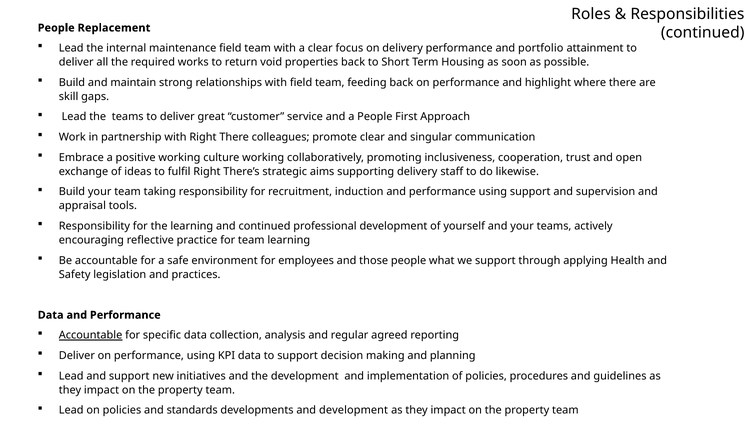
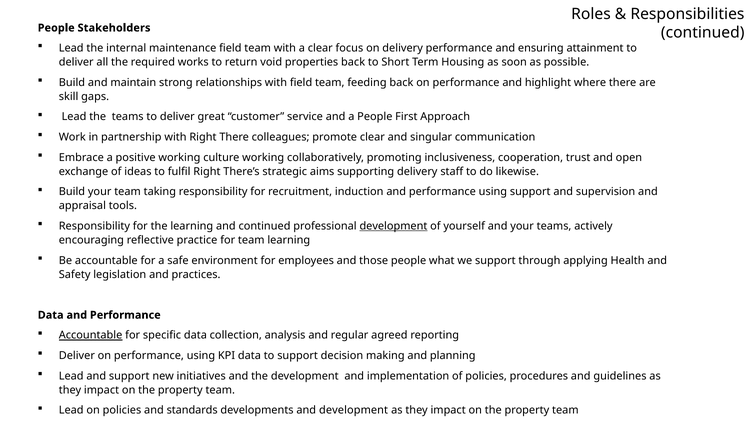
Replacement: Replacement -> Stakeholders
portfolio: portfolio -> ensuring
development at (393, 226) underline: none -> present
